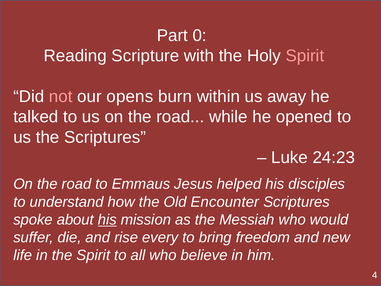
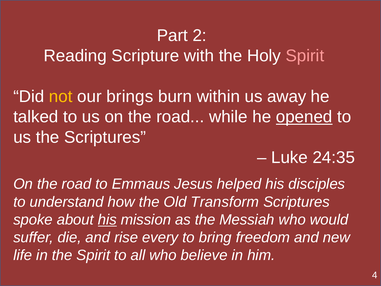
0: 0 -> 2
not colour: pink -> yellow
opens: opens -> brings
opened underline: none -> present
24:23: 24:23 -> 24:35
Encounter: Encounter -> Transform
